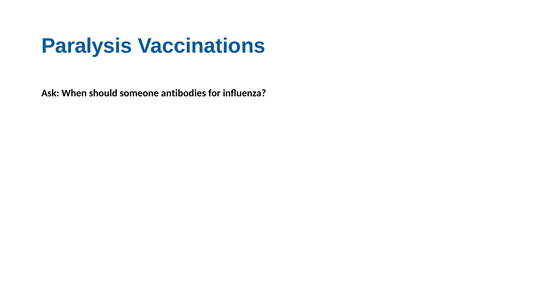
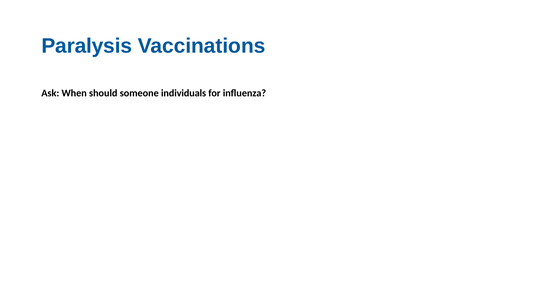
antibodies: antibodies -> individuals
